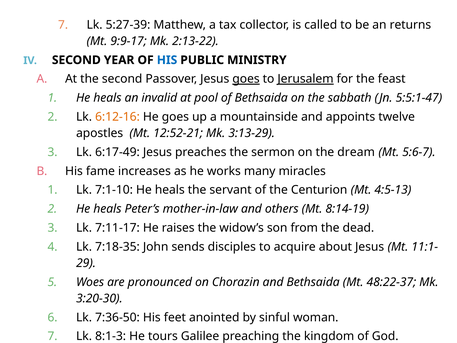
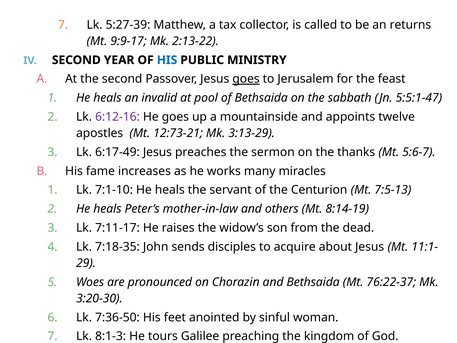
Jerusalem underline: present -> none
6:12-16 colour: orange -> purple
12:52-21: 12:52-21 -> 12:73-21
dream: dream -> thanks
4:5-13: 4:5-13 -> 7:5-13
48:22-37: 48:22-37 -> 76:22-37
